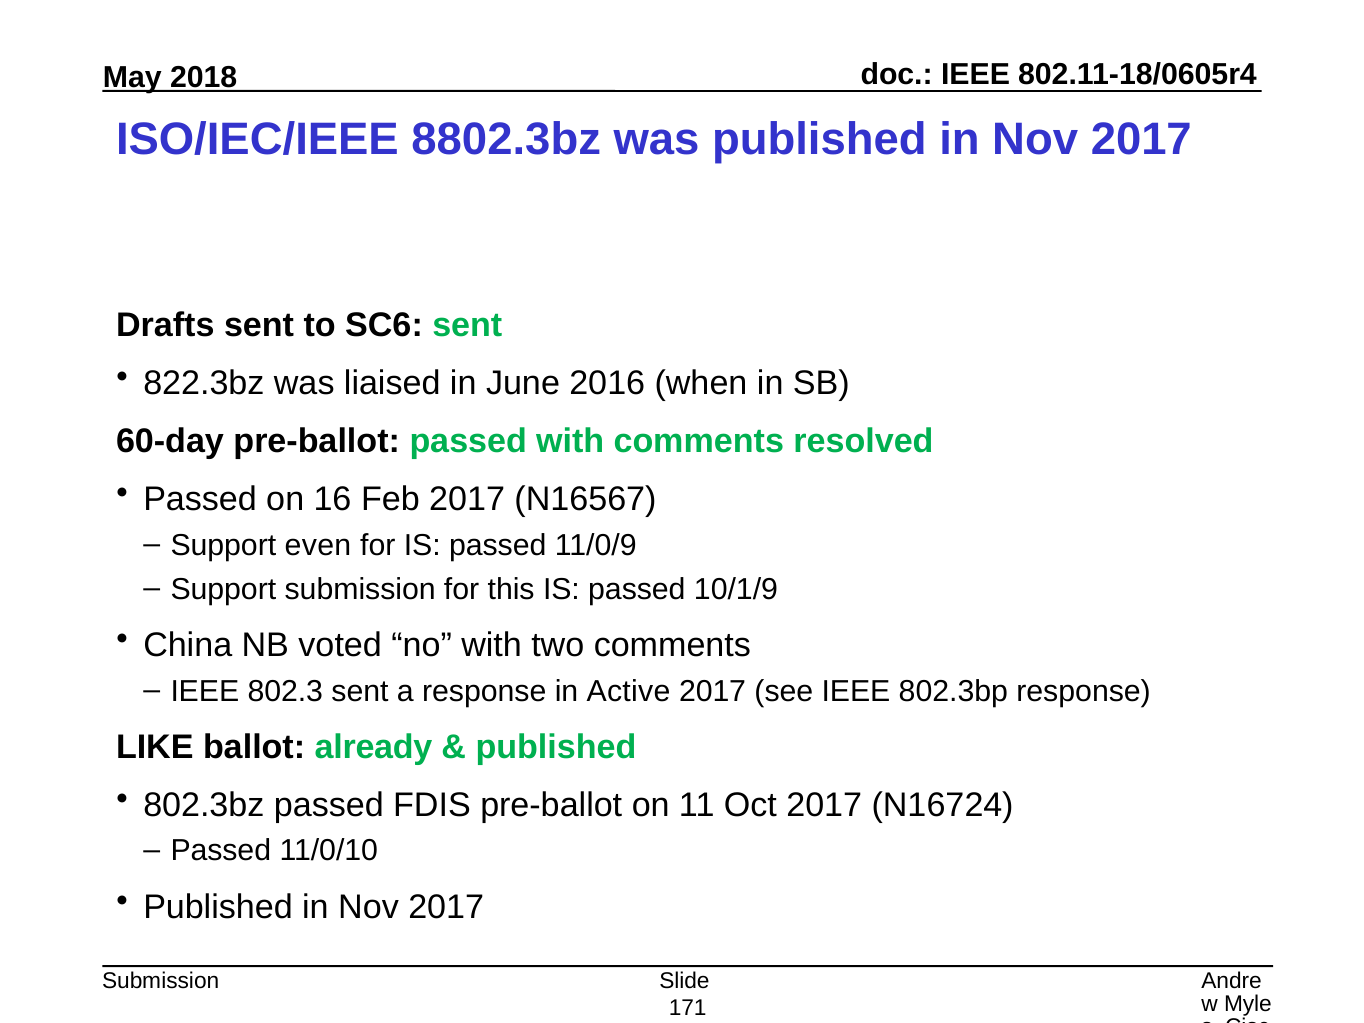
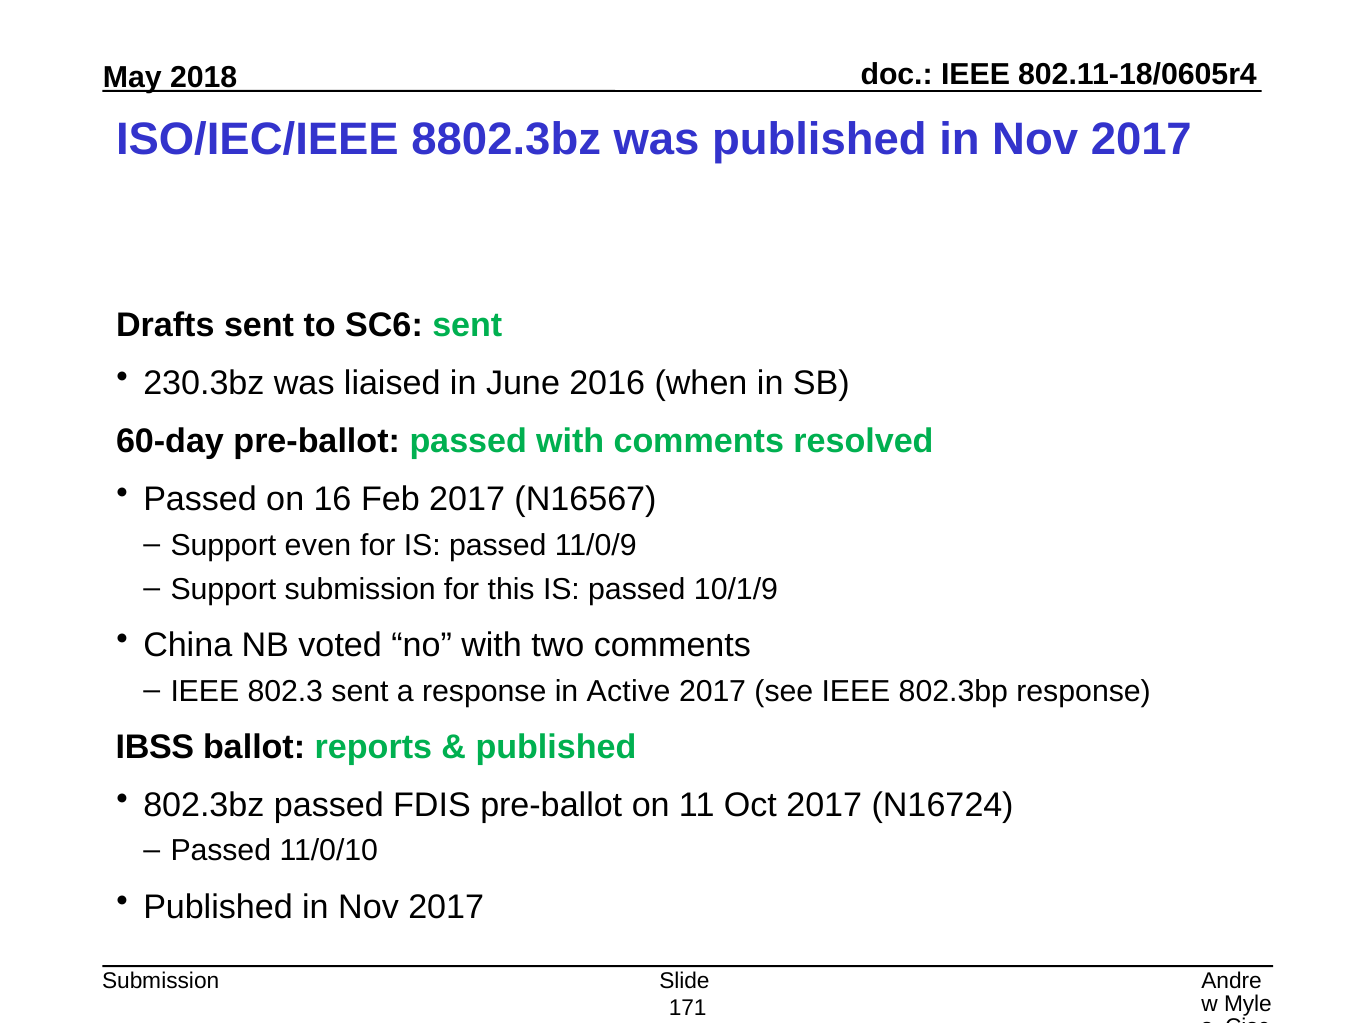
822.3bz: 822.3bz -> 230.3bz
LIKE: LIKE -> IBSS
already: already -> reports
